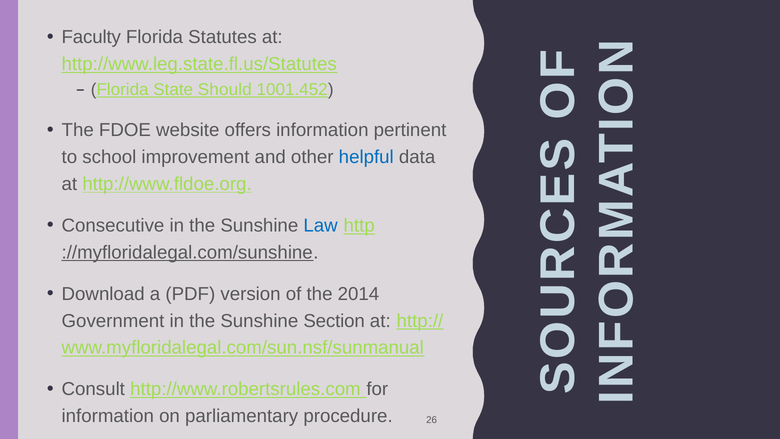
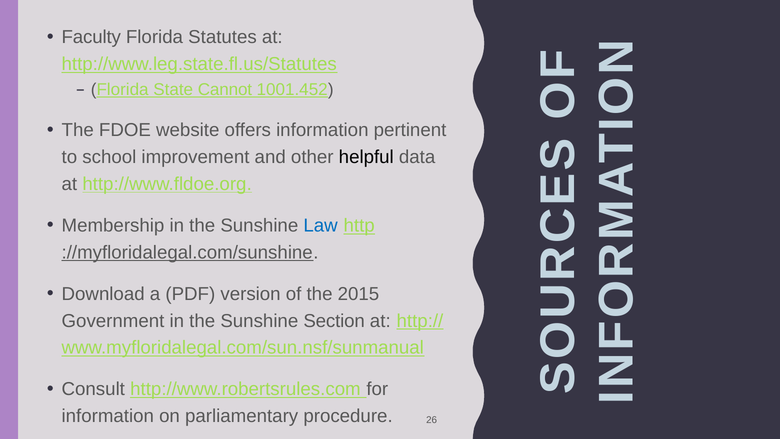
Should: Should -> Cannot
helpful colour: blue -> black
Consecutive: Consecutive -> Membership
2014: 2014 -> 2015
